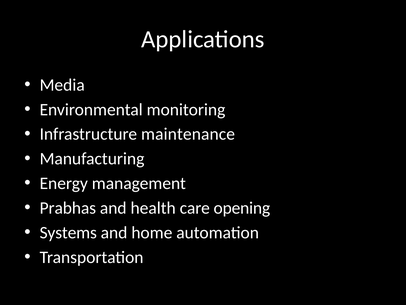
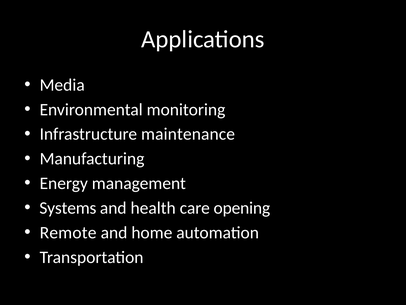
Prabhas: Prabhas -> Systems
Systems: Systems -> Remote
